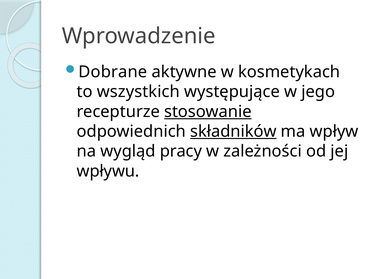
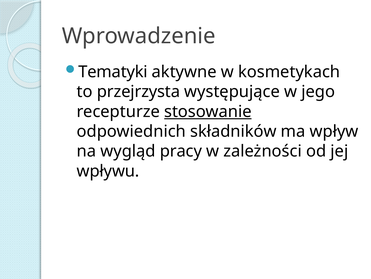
Dobrane: Dobrane -> Tematyki
wszystkich: wszystkich -> przejrzysta
składników underline: present -> none
